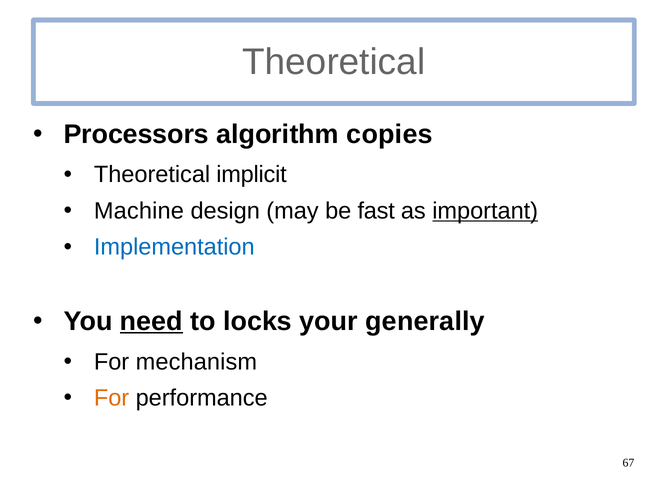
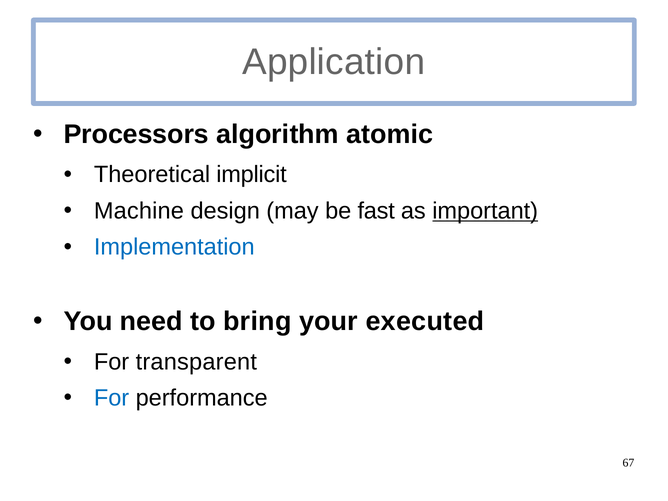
Theoretical at (334, 62): Theoretical -> Application
copies: copies -> atomic
need underline: present -> none
locks: locks -> bring
generally: generally -> executed
mechanism: mechanism -> transparent
For at (112, 398) colour: orange -> blue
